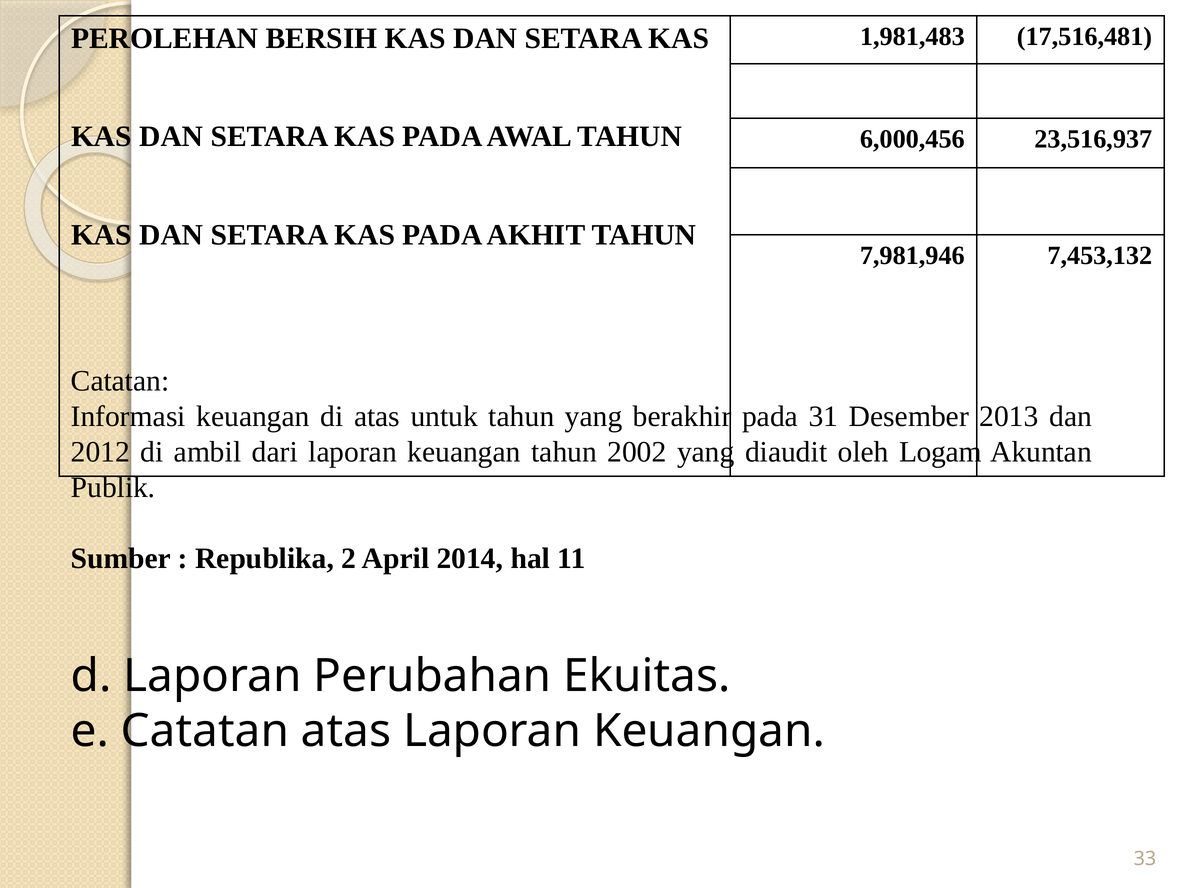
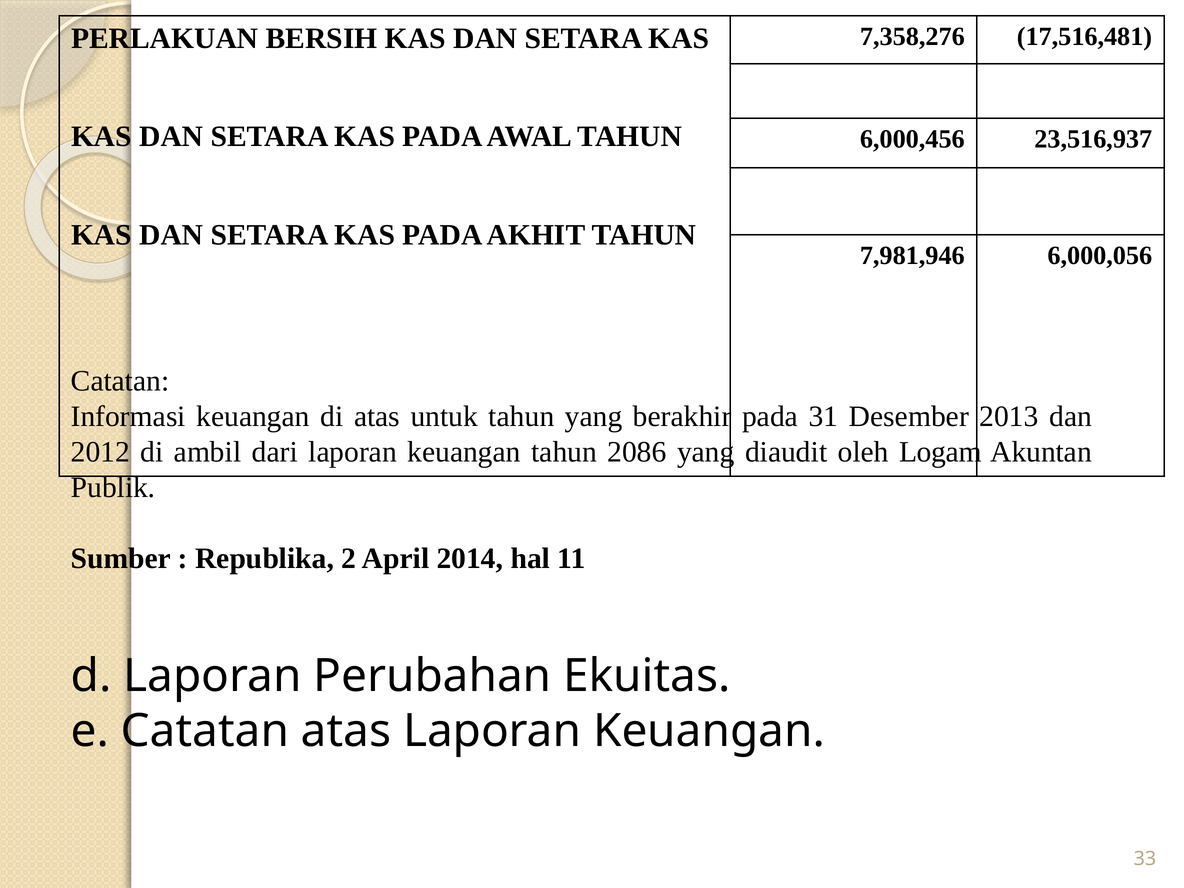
1,981,483: 1,981,483 -> 7,358,276
PEROLEHAN: PEROLEHAN -> PERLAKUAN
7,453,132: 7,453,132 -> 6,000,056
2002: 2002 -> 2086
